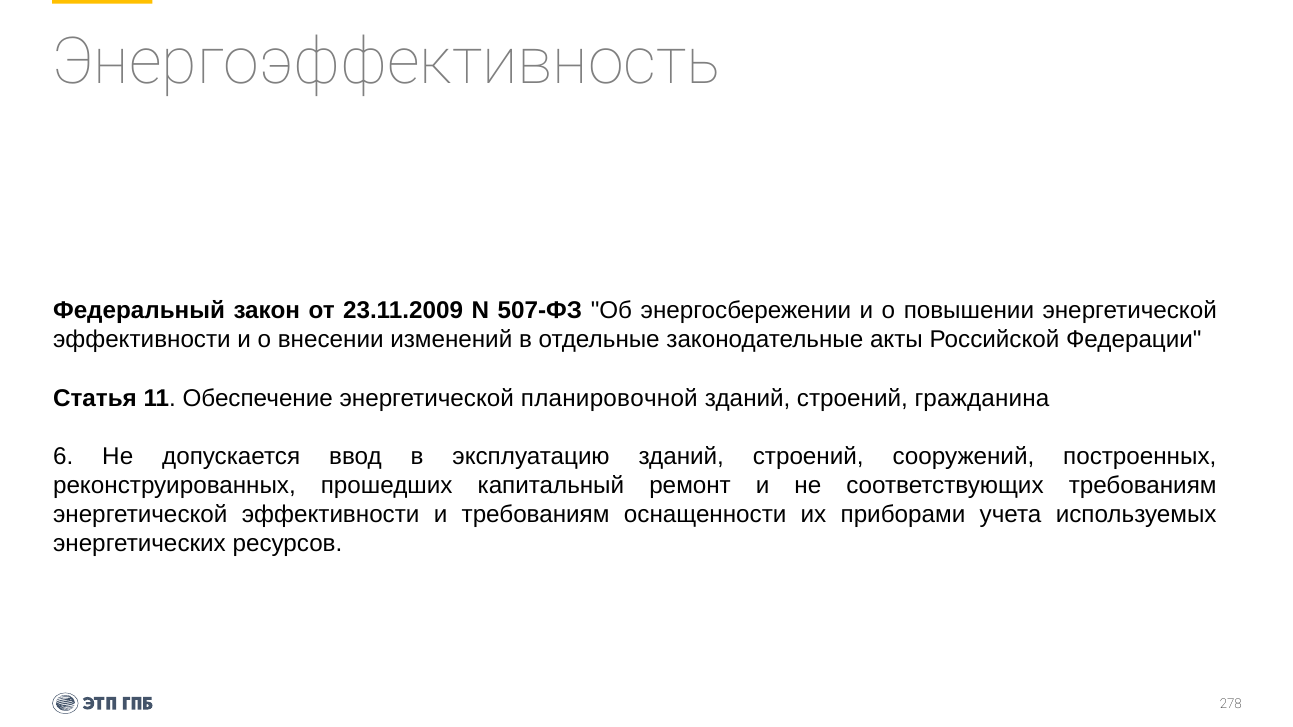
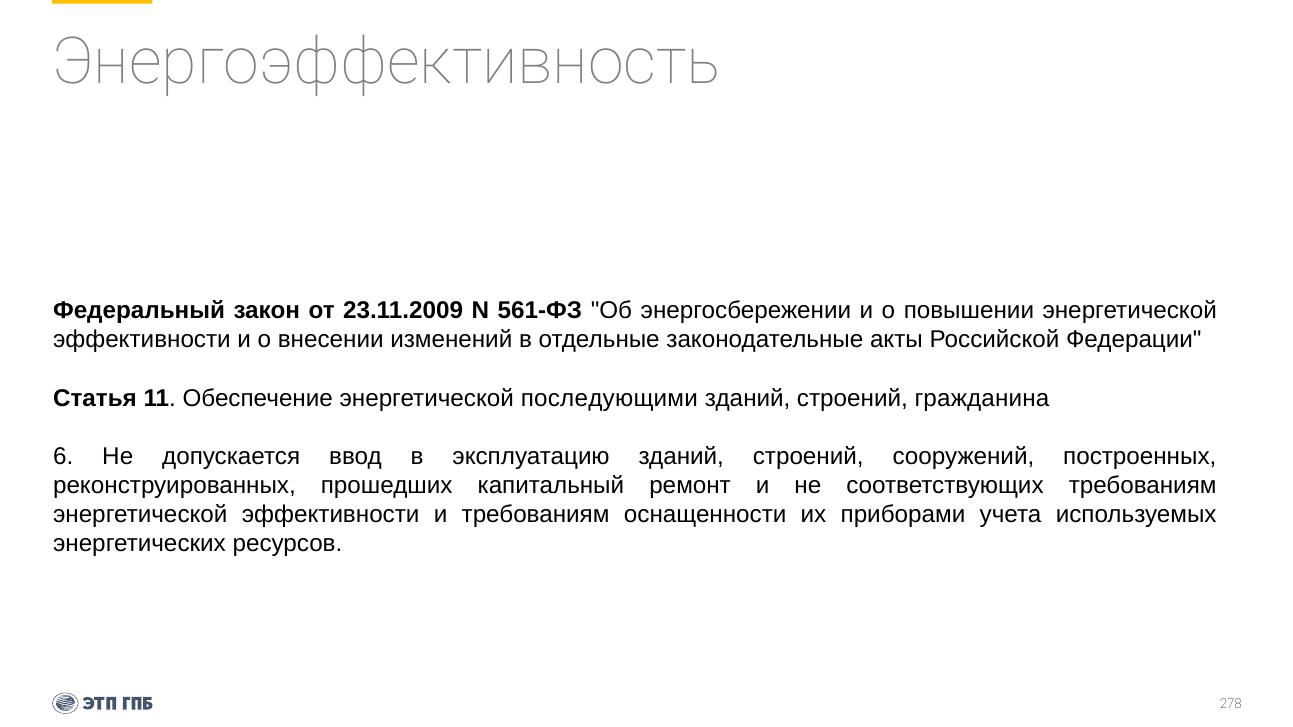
507-ФЗ: 507-ФЗ -> 561-ФЗ
планировочной: планировочной -> последующими
